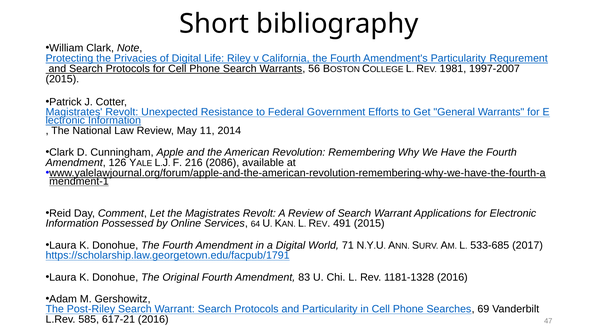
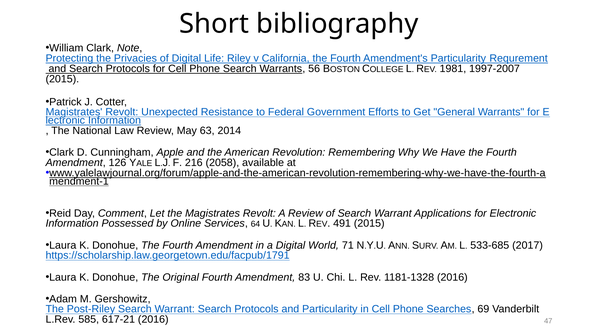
11: 11 -> 63
2086: 2086 -> 2058
